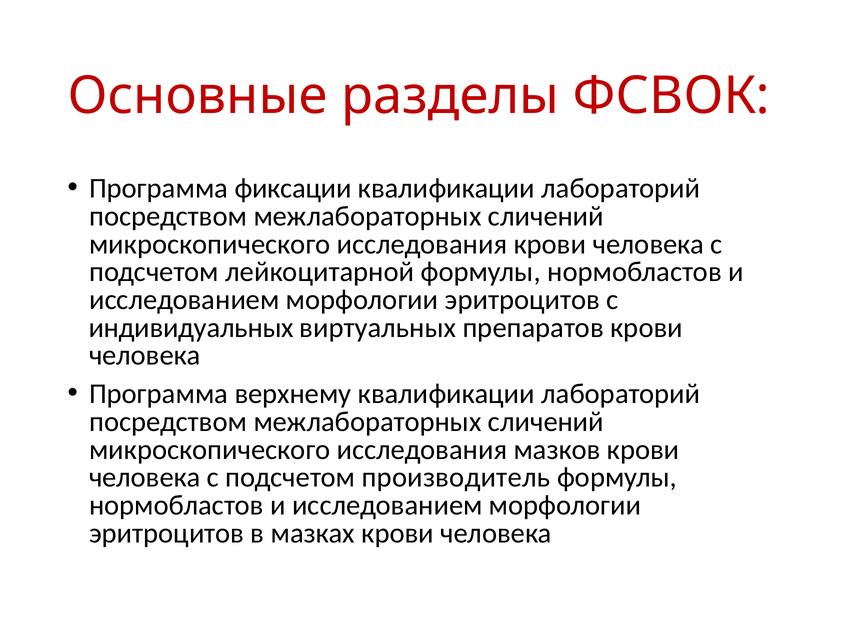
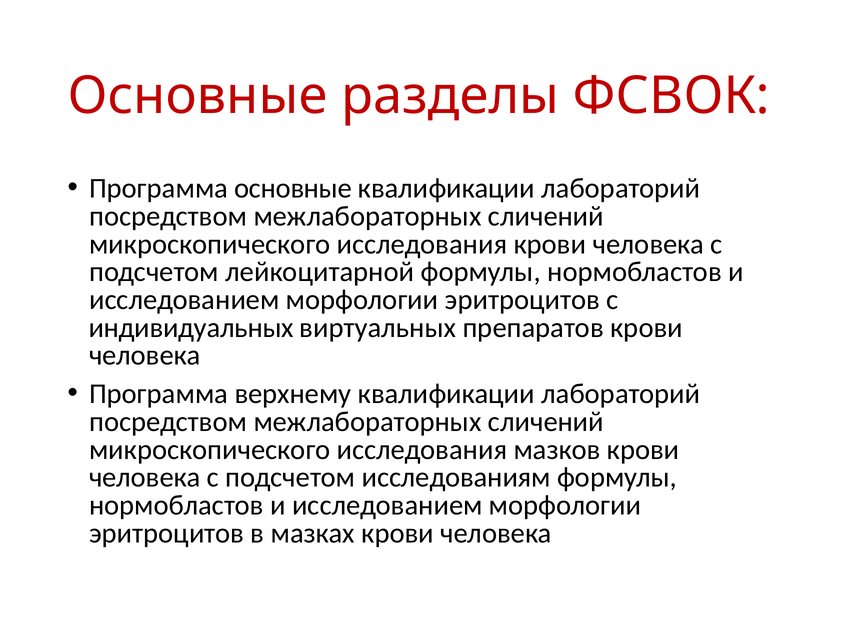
Программа фиксации: фиксации -> основные
производитель: производитель -> исследованиям
